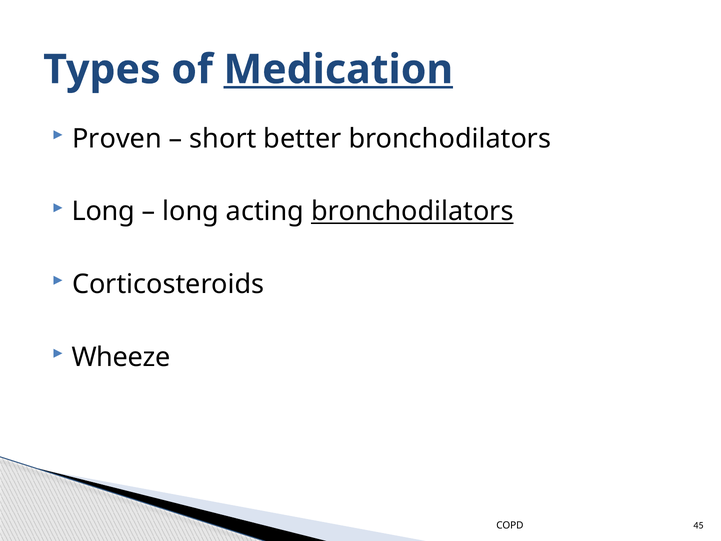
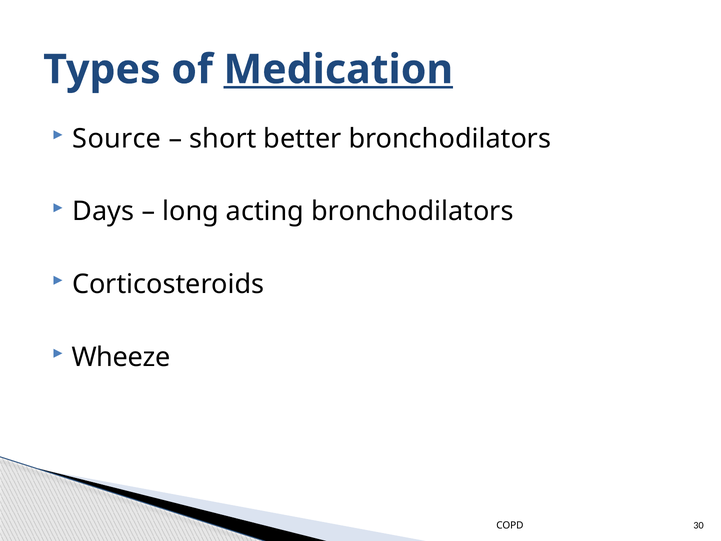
Proven: Proven -> Source
Long at (103, 211): Long -> Days
bronchodilators at (412, 211) underline: present -> none
45: 45 -> 30
